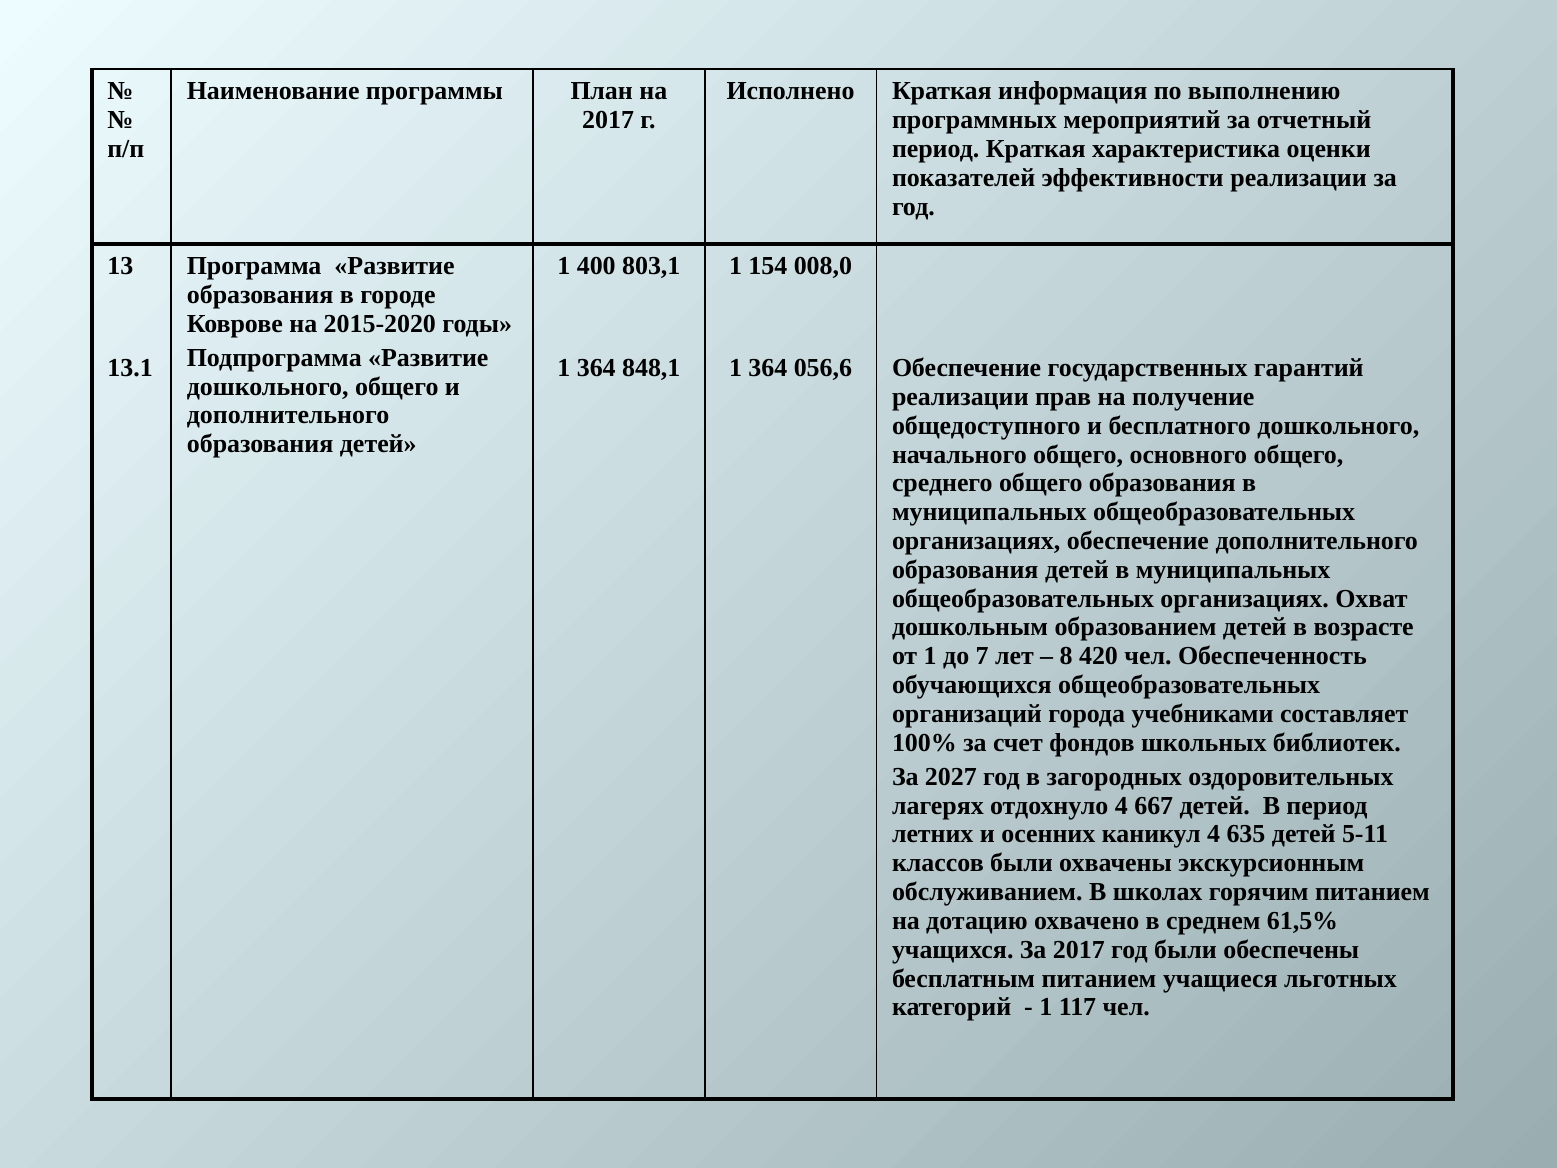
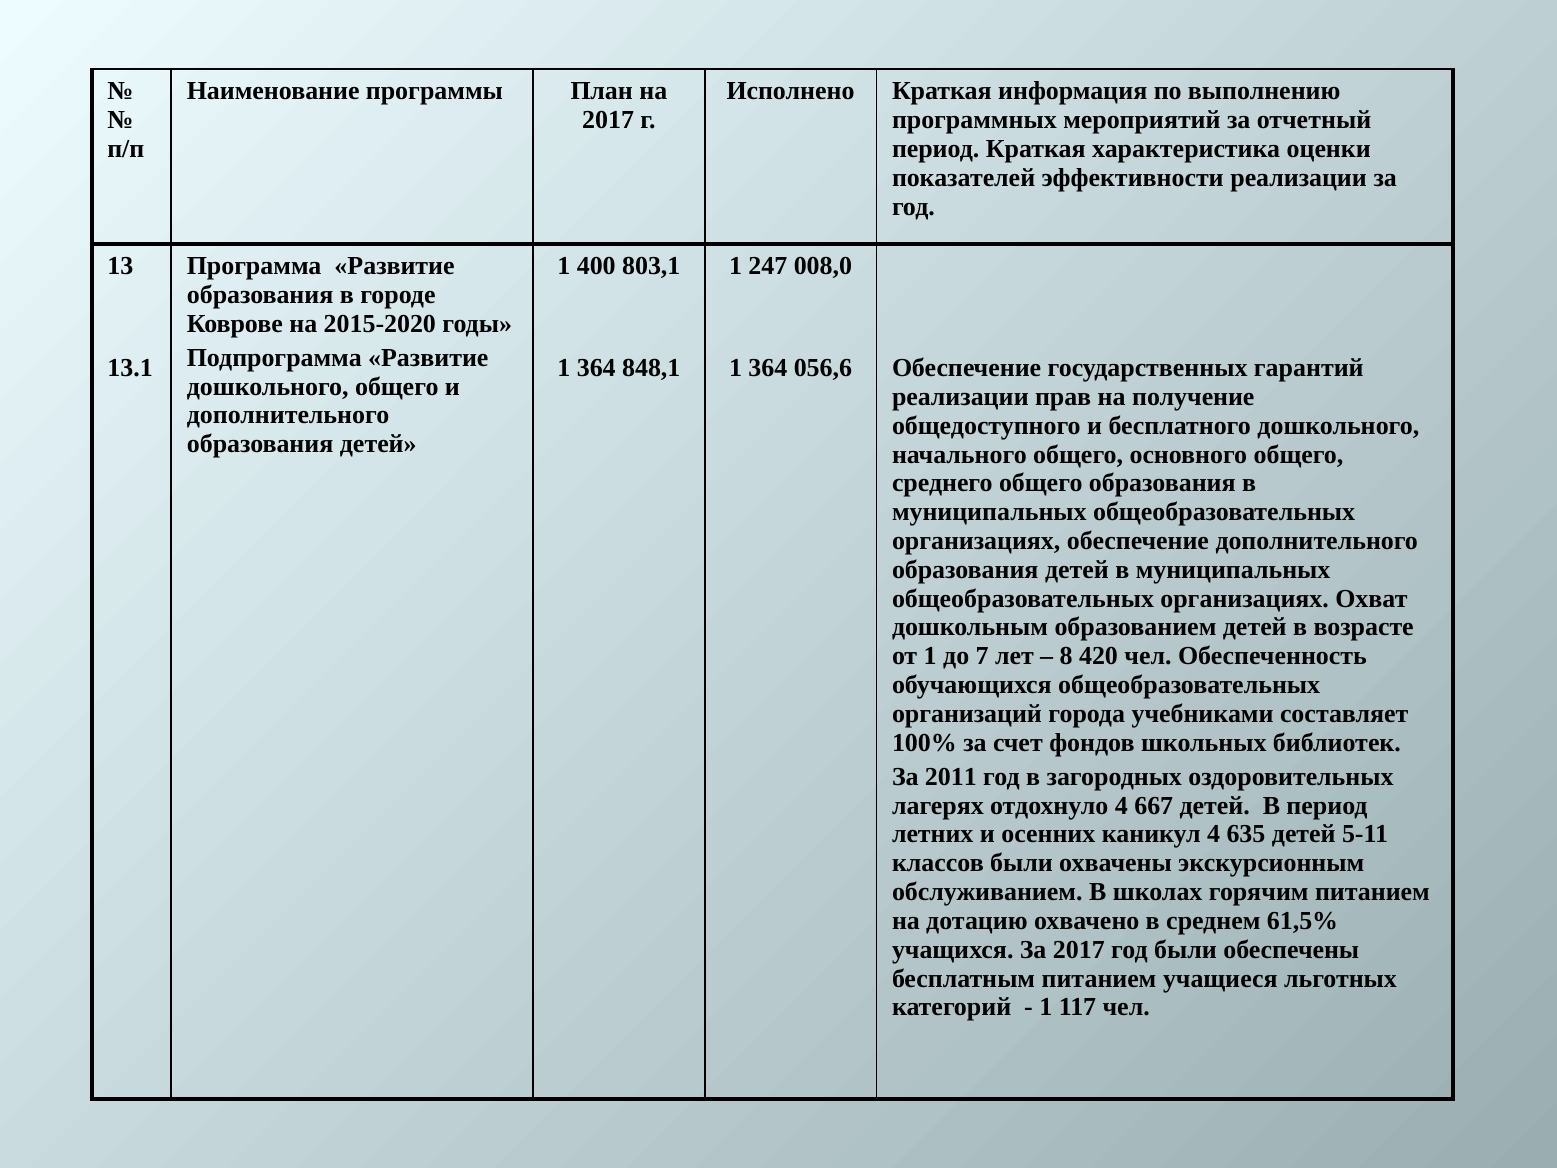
154: 154 -> 247
2027: 2027 -> 2011
